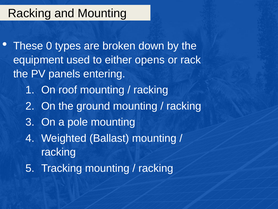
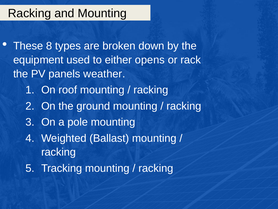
0: 0 -> 8
entering: entering -> weather
